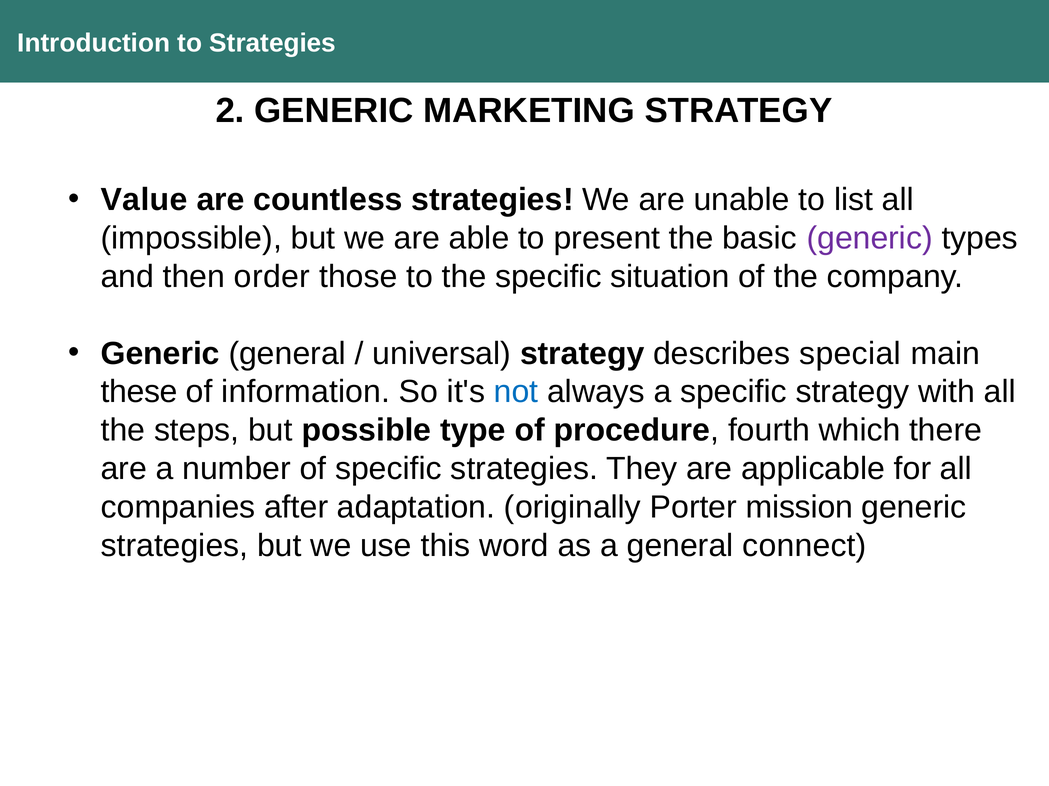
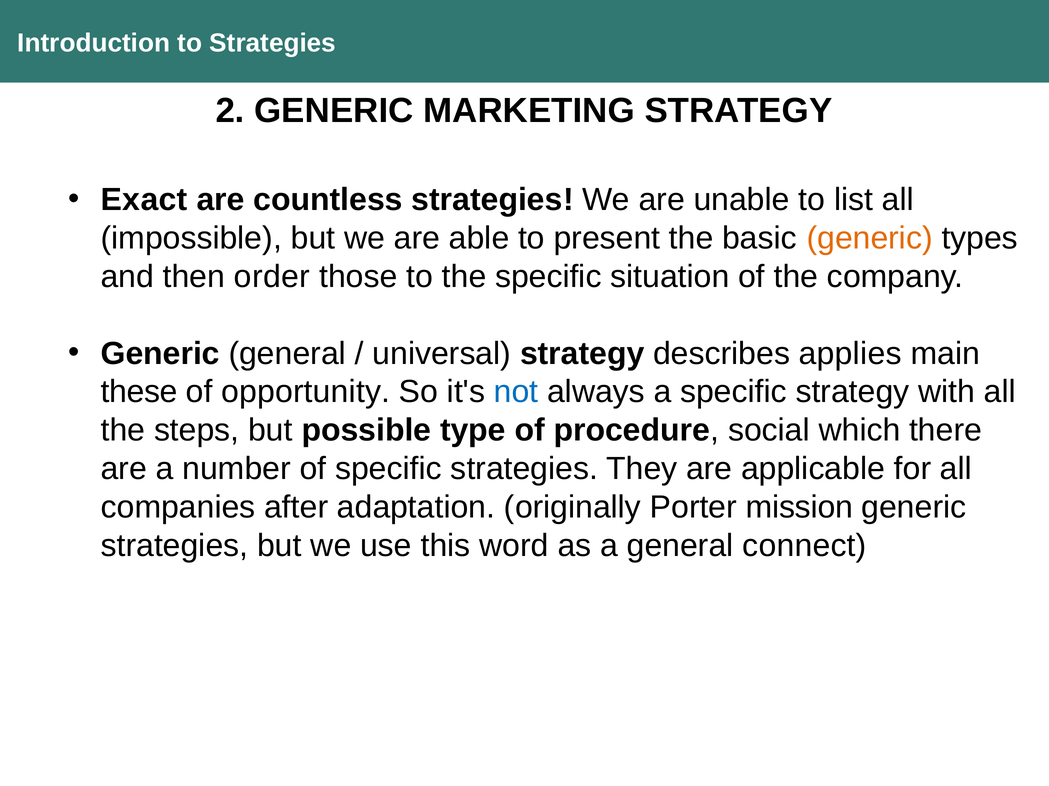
Value: Value -> Exact
generic at (870, 238) colour: purple -> orange
special: special -> applies
information: information -> opportunity
fourth: fourth -> social
